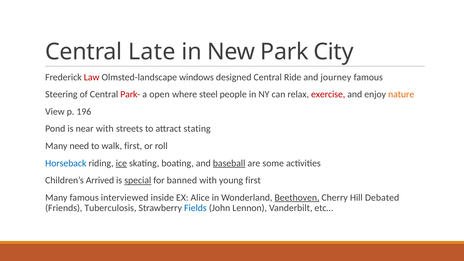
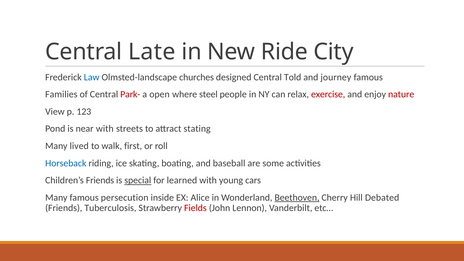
Park: Park -> Ride
Law colour: red -> blue
windows: windows -> churches
Ride: Ride -> Told
Steering: Steering -> Families
nature colour: orange -> red
196: 196 -> 123
need: need -> lived
ice underline: present -> none
baseball underline: present -> none
Children’s Arrived: Arrived -> Friends
banned: banned -> learned
young first: first -> cars
interviewed: interviewed -> persecution
Fields colour: blue -> red
